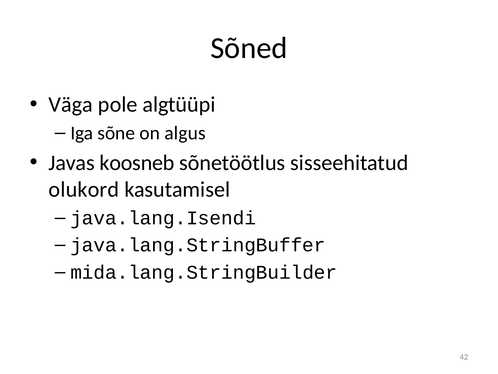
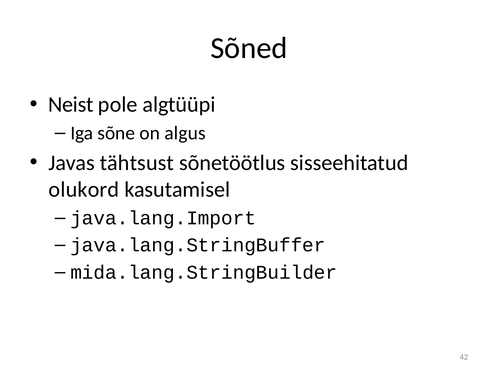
Väga: Väga -> Neist
koosneb: koosneb -> tähtsust
java.lang.Isendi: java.lang.Isendi -> java.lang.Import
